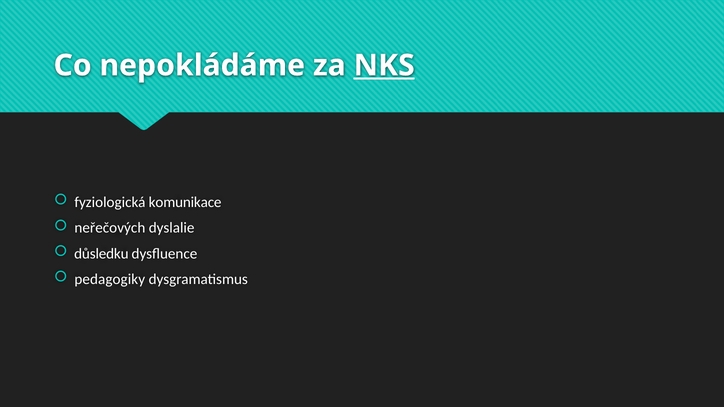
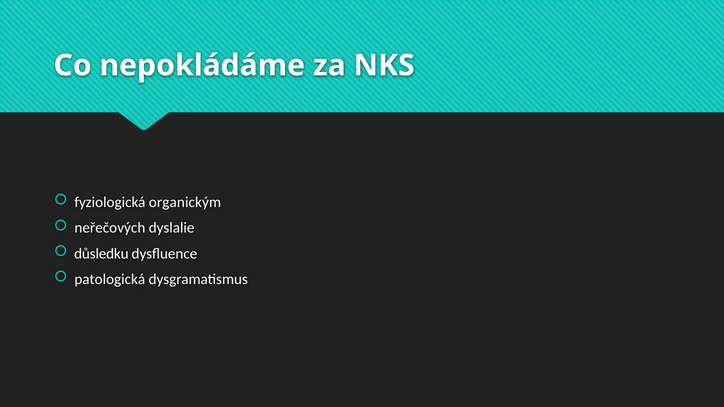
NKS underline: present -> none
komunikace: komunikace -> organickým
pedagogiky: pedagogiky -> patologická
